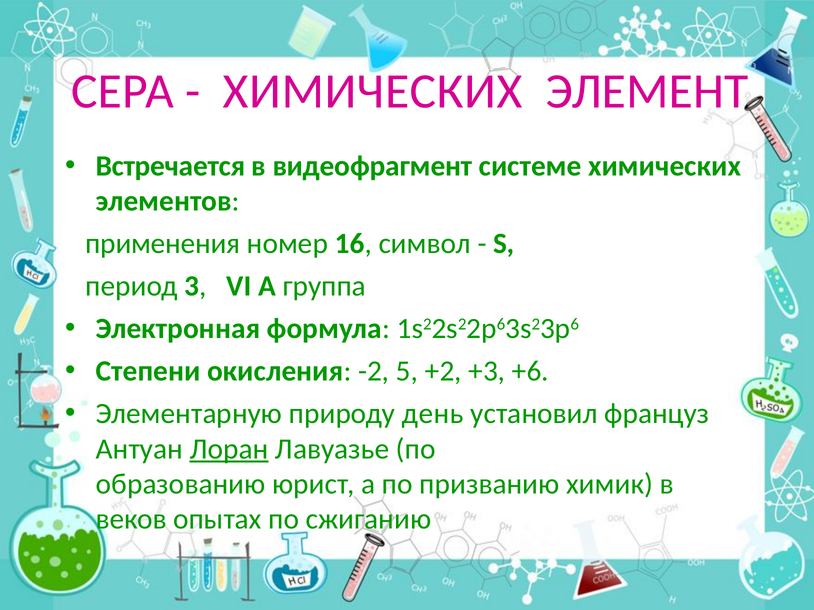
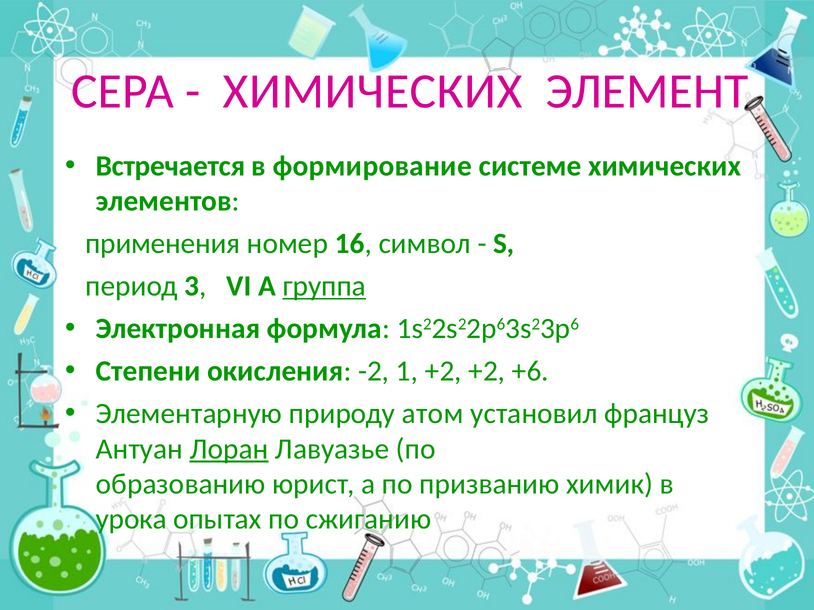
видеофрагмент: видеофрагмент -> формирование
группа underline: none -> present
5: 5 -> 1
+2 +3: +3 -> +2
день: день -> атом
веков: веков -> урока
